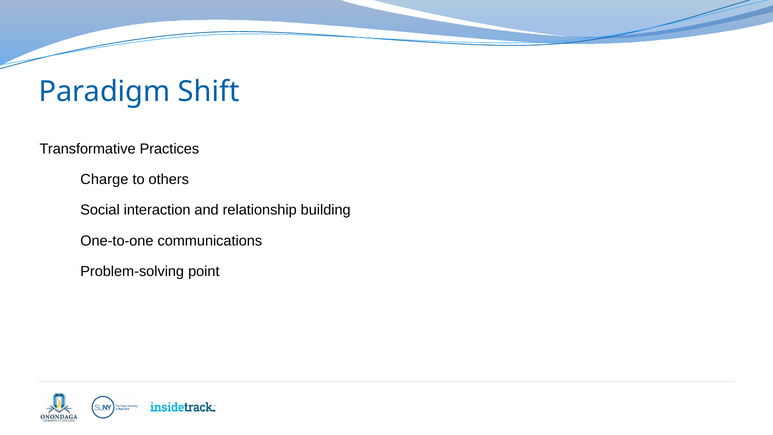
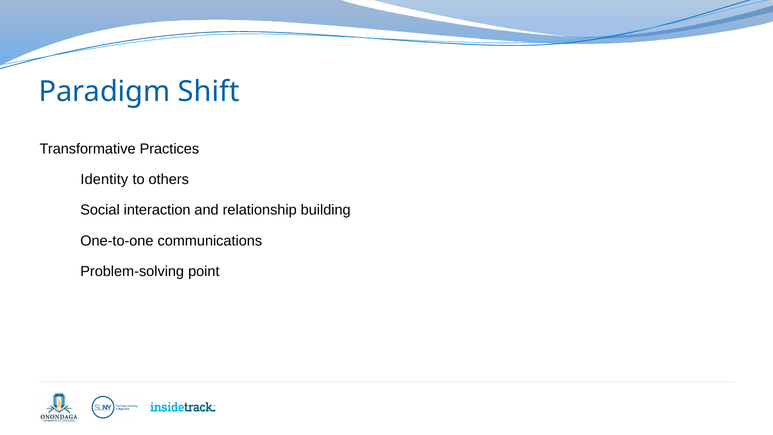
Charge: Charge -> Identity
